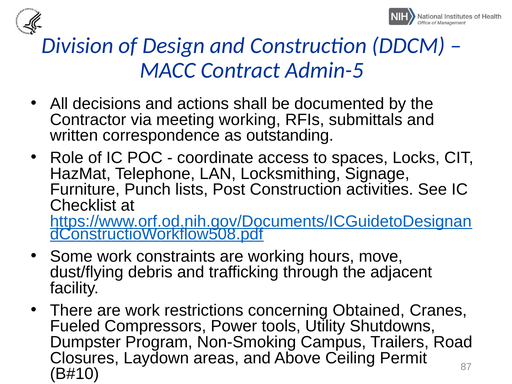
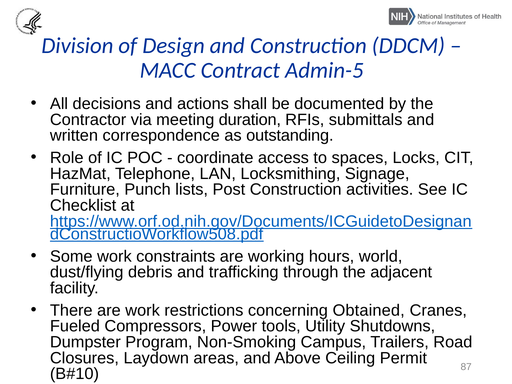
meeting working: working -> duration
move: move -> world
